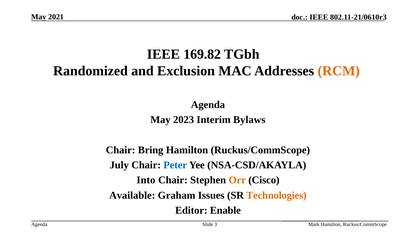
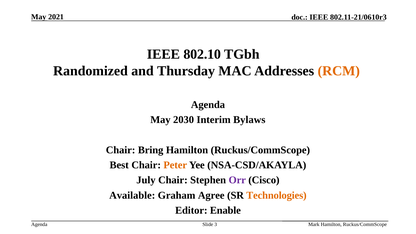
169.82: 169.82 -> 802.10
Exclusion: Exclusion -> Thursday
2023: 2023 -> 2030
July: July -> Best
Peter colour: blue -> orange
Into: Into -> July
Orr colour: orange -> purple
Issues: Issues -> Agree
